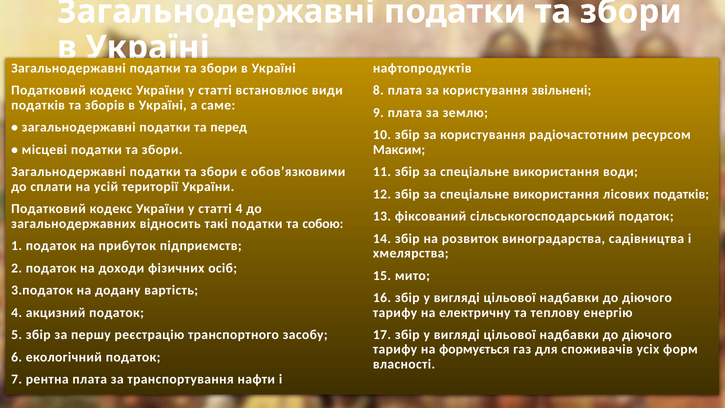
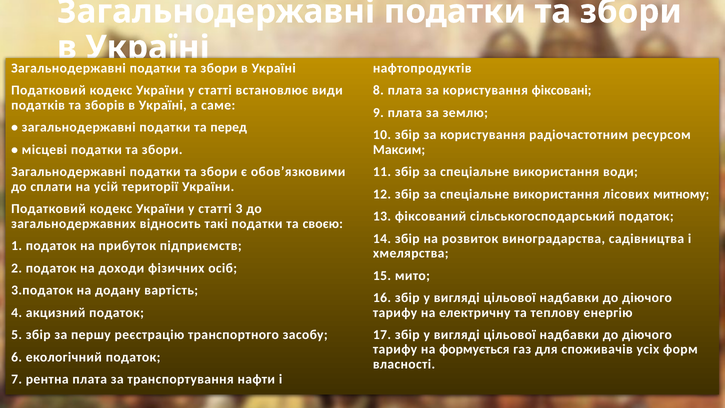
звільнені: звільнені -> фіксовані
лісових податків: податків -> митному
статті 4: 4 -> 3
собою: собою -> своєю
